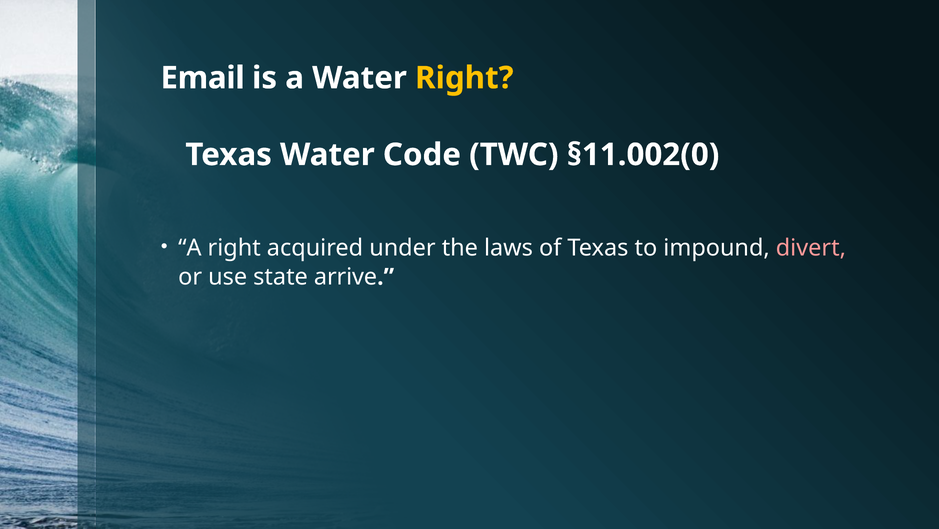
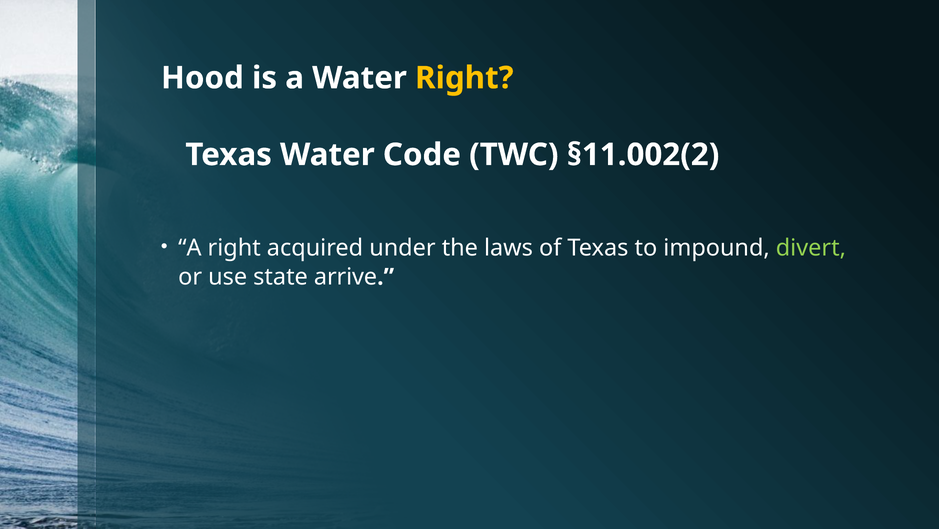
Email: Email -> Hood
§11.002(0: §11.002(0 -> §11.002(2
divert colour: pink -> light green
